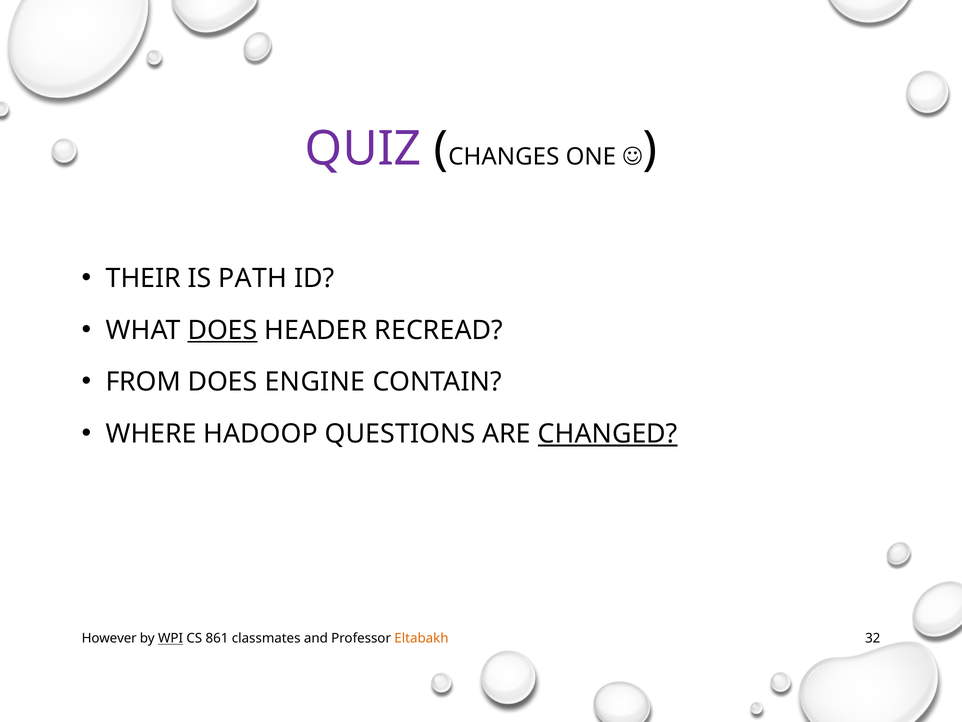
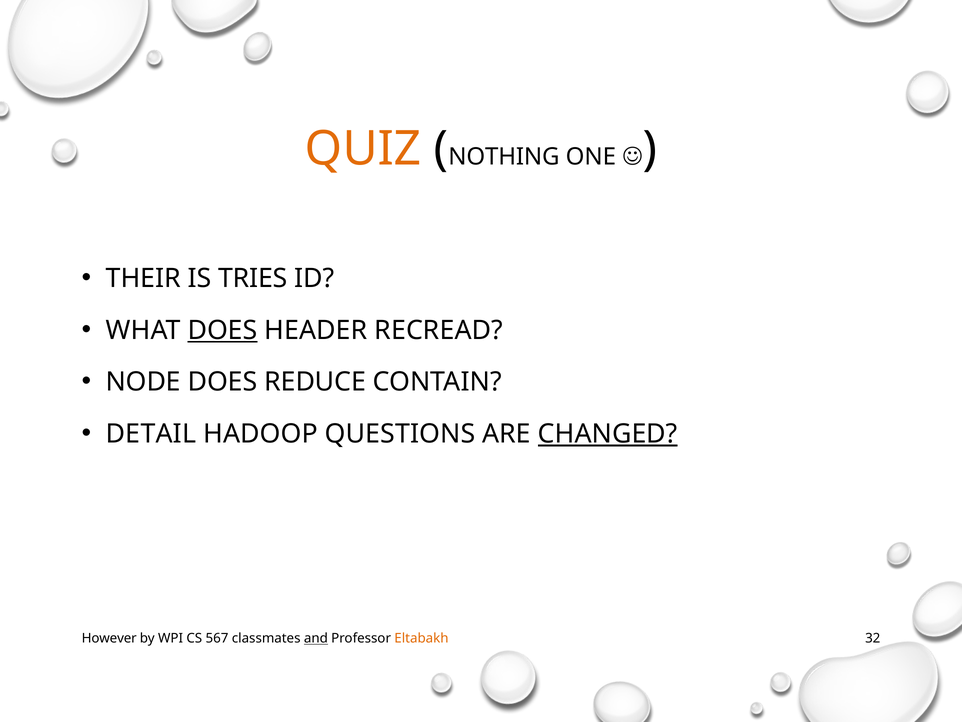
QUIZ colour: purple -> orange
CHANGES: CHANGES -> NOTHING
PATH: PATH -> TRIES
FROM: FROM -> NODE
ENGINE: ENGINE -> REDUCE
WHERE: WHERE -> DETAIL
WPI underline: present -> none
861: 861 -> 567
and underline: none -> present
